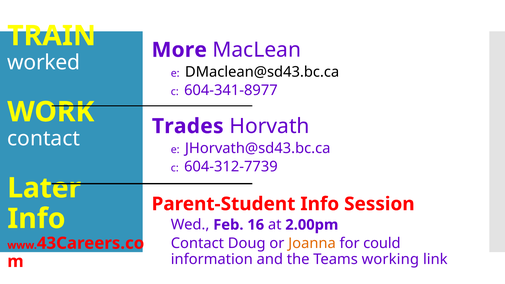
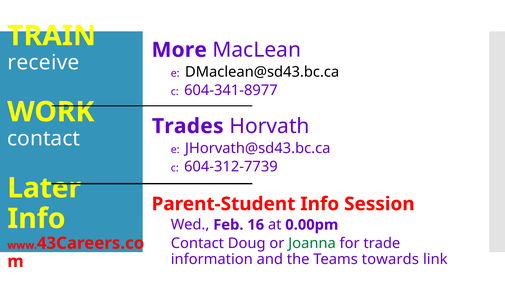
worked: worked -> receive
2.00pm: 2.00pm -> 0.00pm
Joanna colour: orange -> green
could: could -> trade
working: working -> towards
